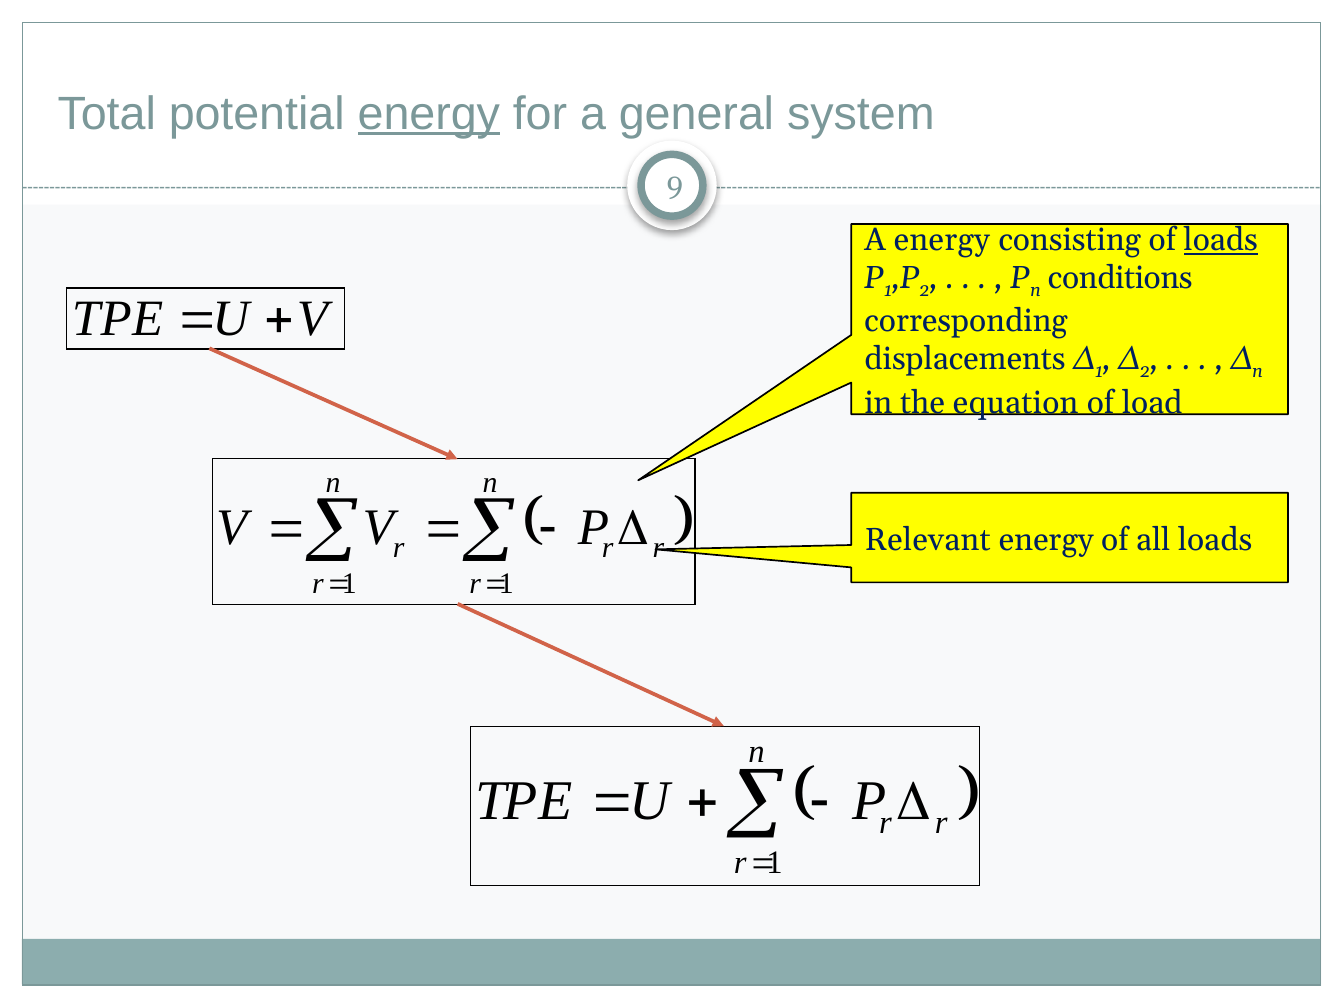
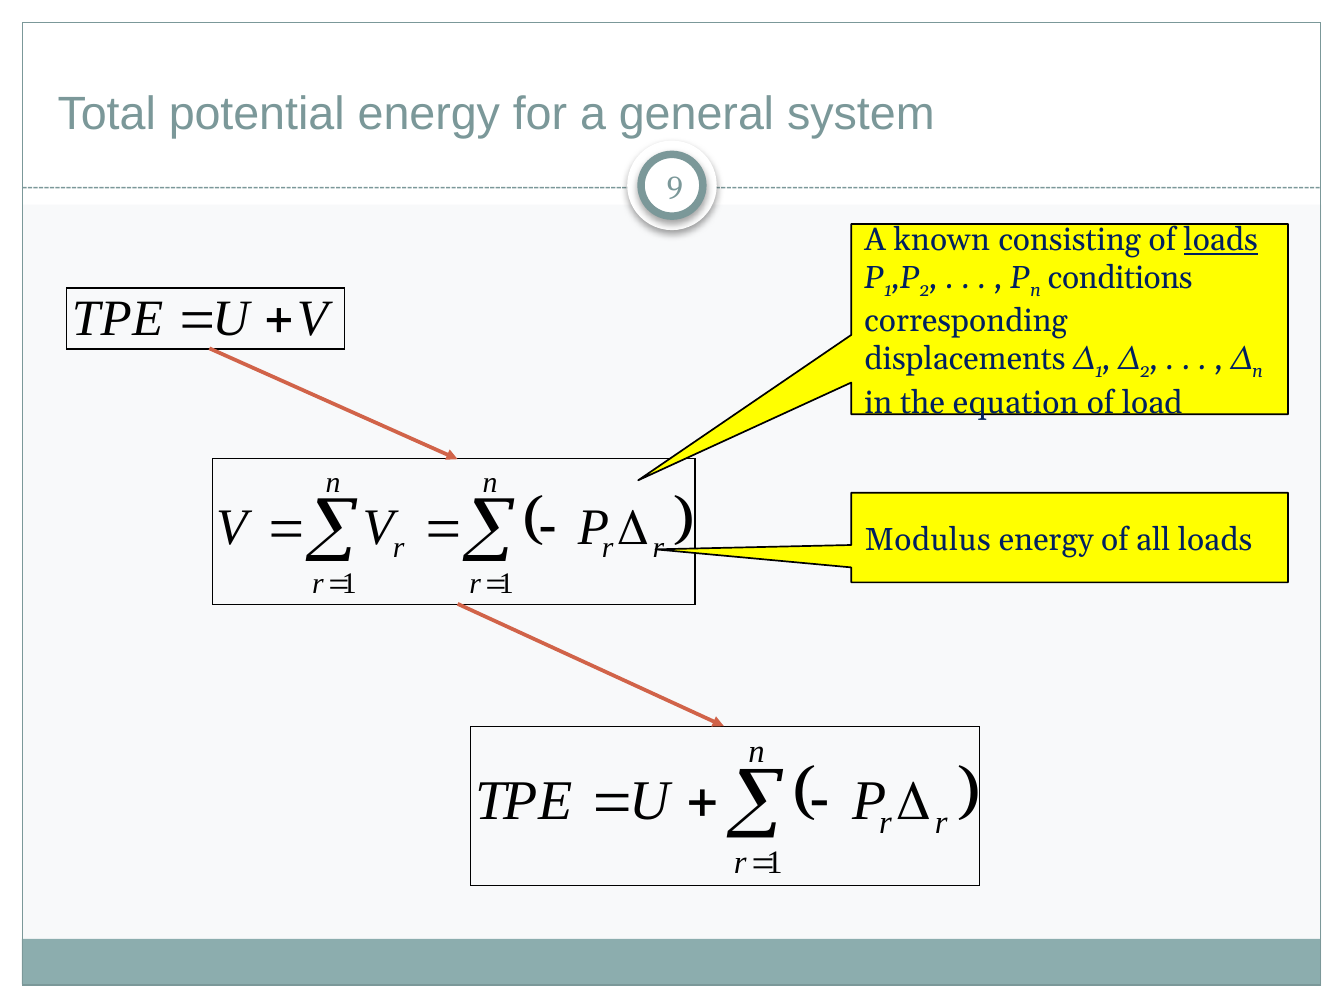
energy at (429, 114) underline: present -> none
A energy: energy -> known
Relevant: Relevant -> Modulus
